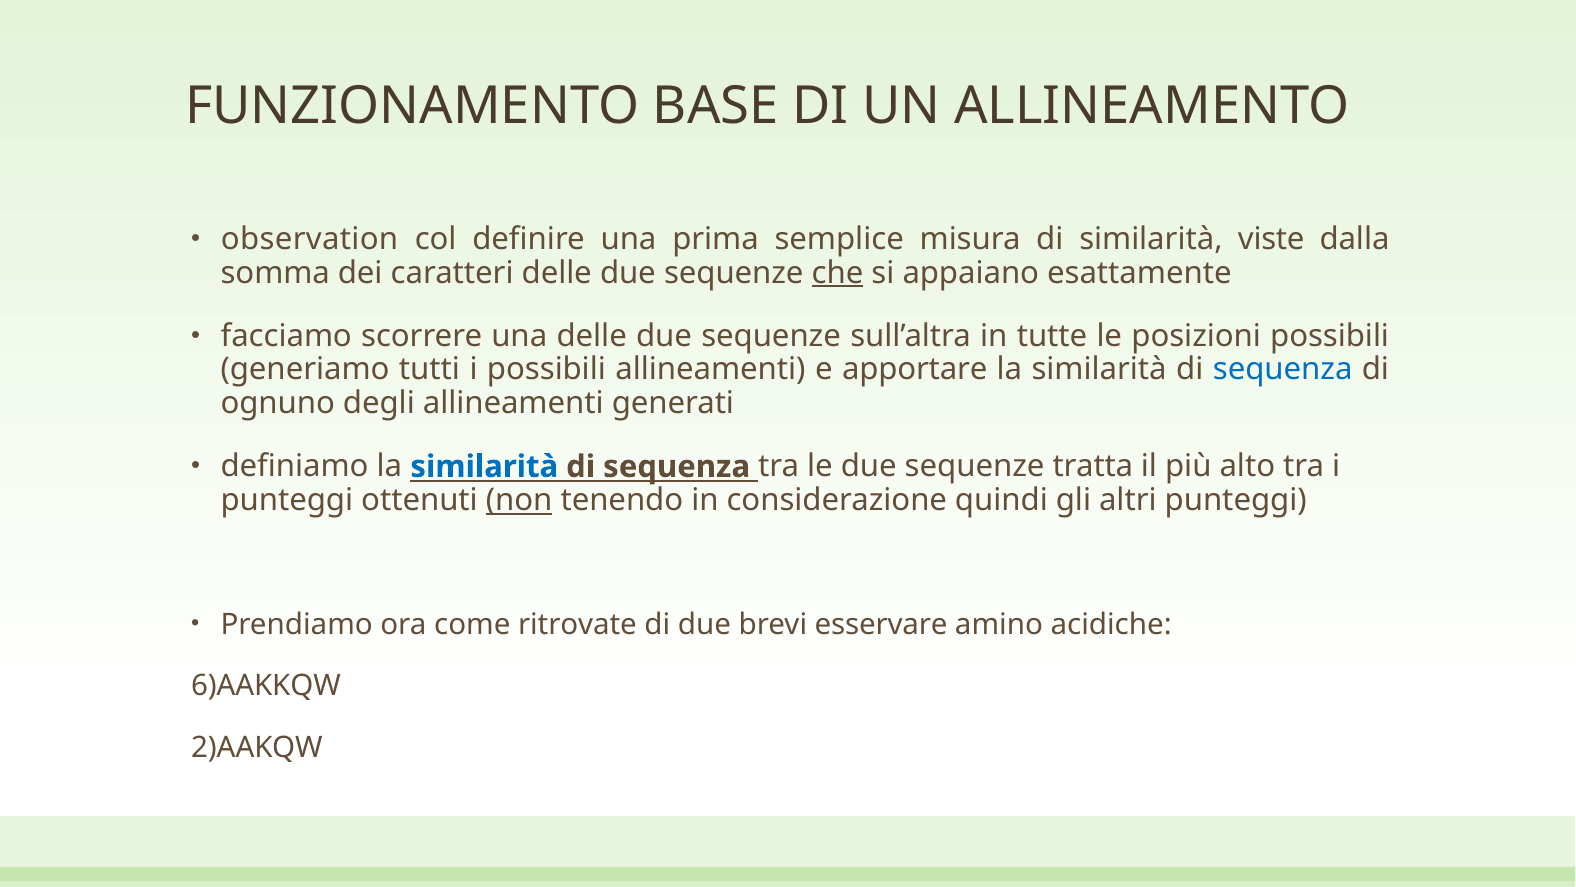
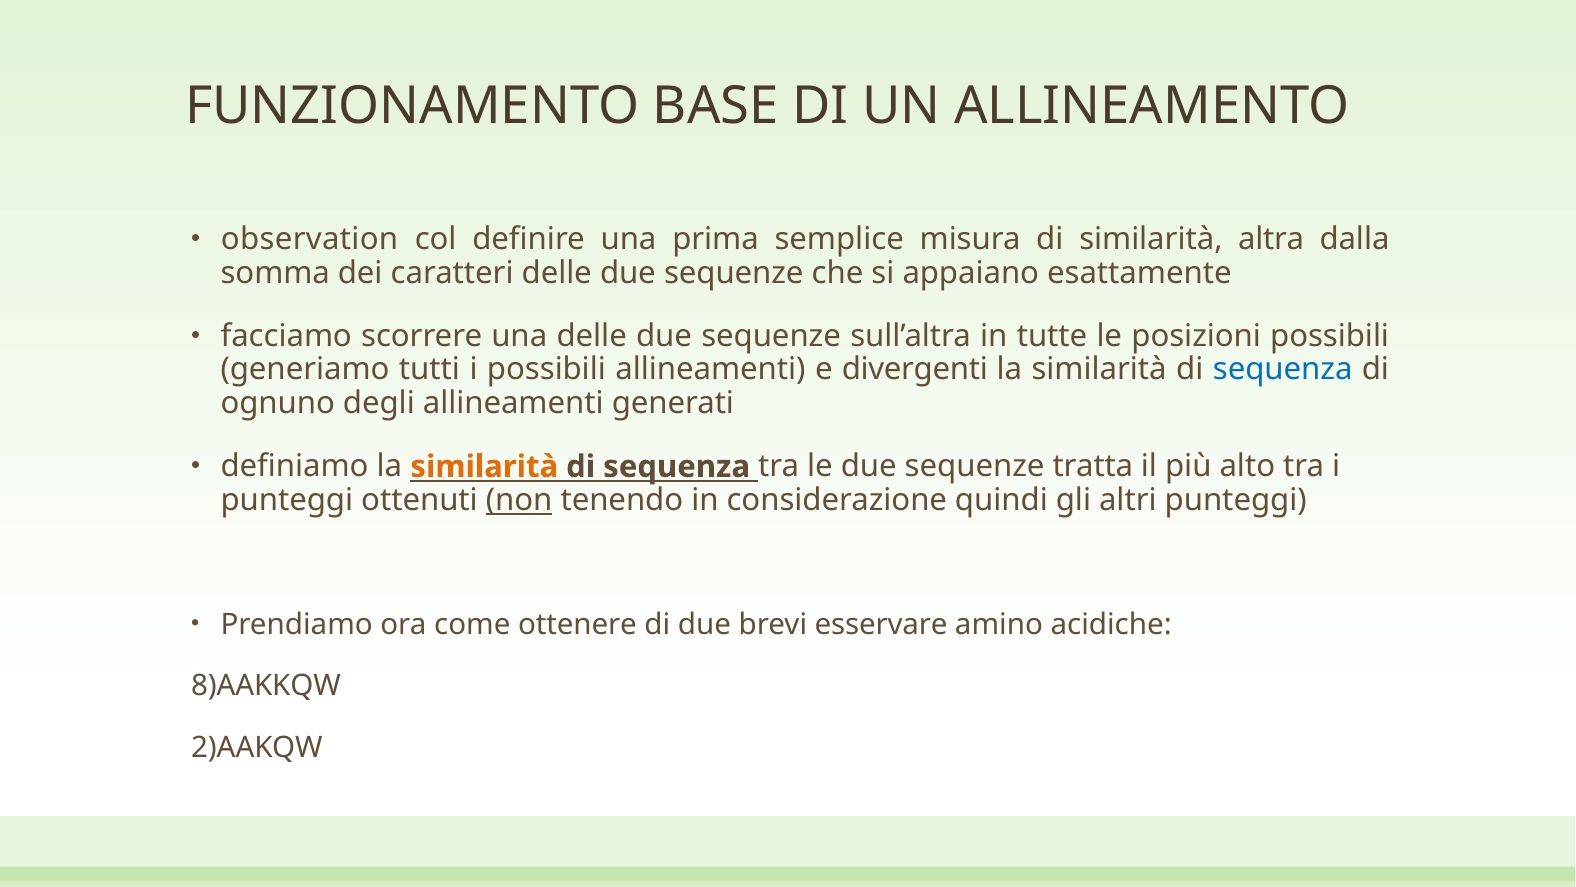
viste: viste -> altra
che underline: present -> none
apportare: apportare -> divergenti
similarità at (484, 466) colour: blue -> orange
ritrovate: ritrovate -> ottenere
6)AAKKQW: 6)AAKKQW -> 8)AAKKQW
